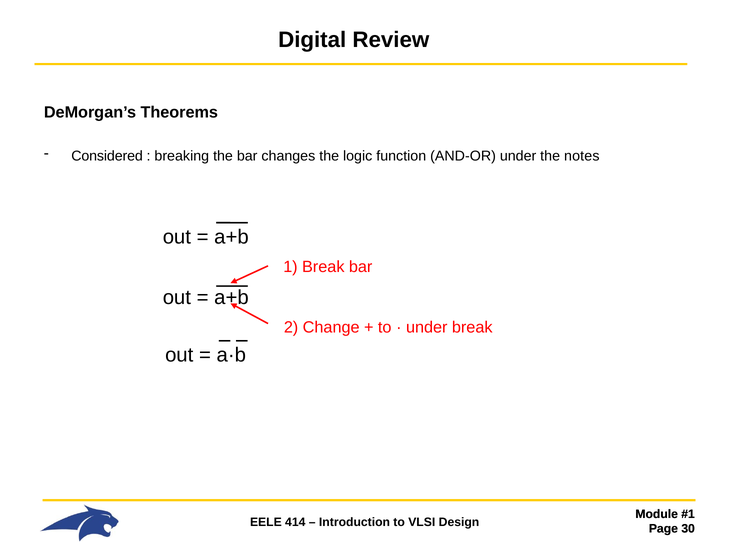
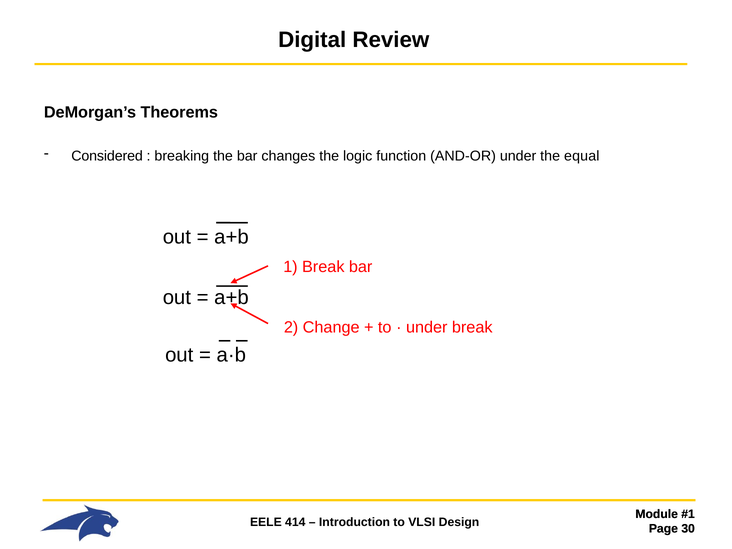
notes: notes -> equal
